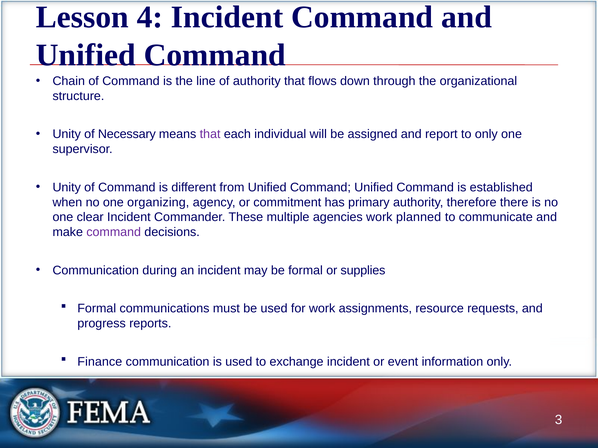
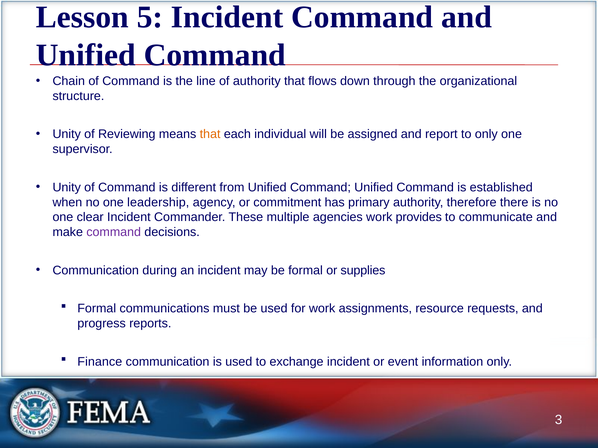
4: 4 -> 5
Necessary: Necessary -> Reviewing
that at (210, 134) colour: purple -> orange
organizing: organizing -> leadership
planned: planned -> provides
